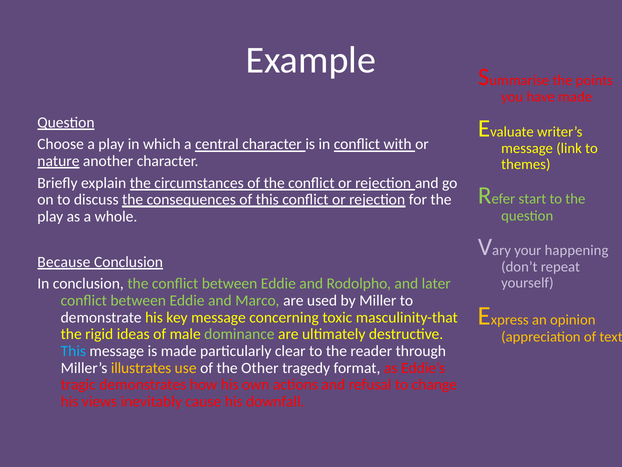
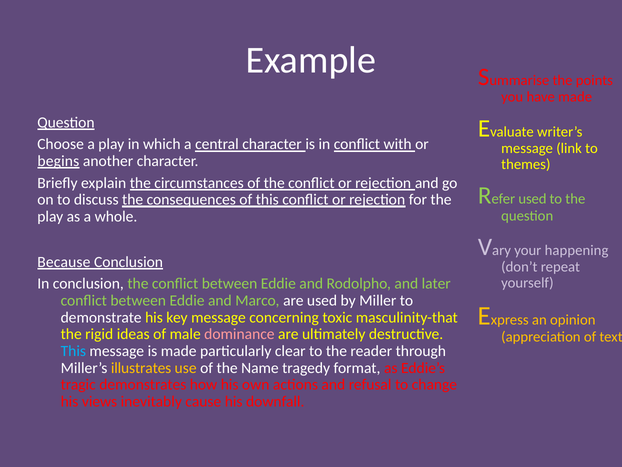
nature: nature -> begins
start at (532, 199): start -> used
dominance colour: light green -> pink
Other: Other -> Name
